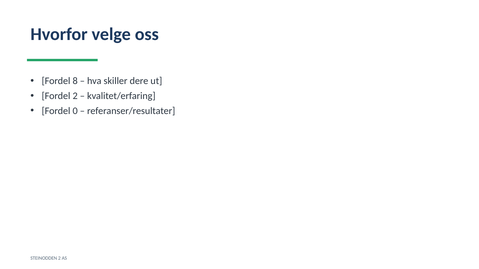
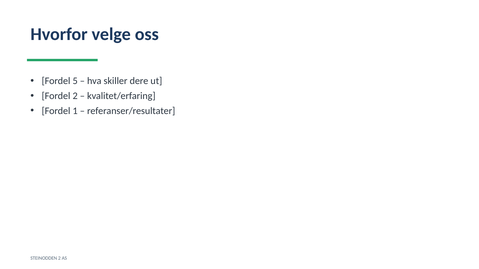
8: 8 -> 5
0: 0 -> 1
